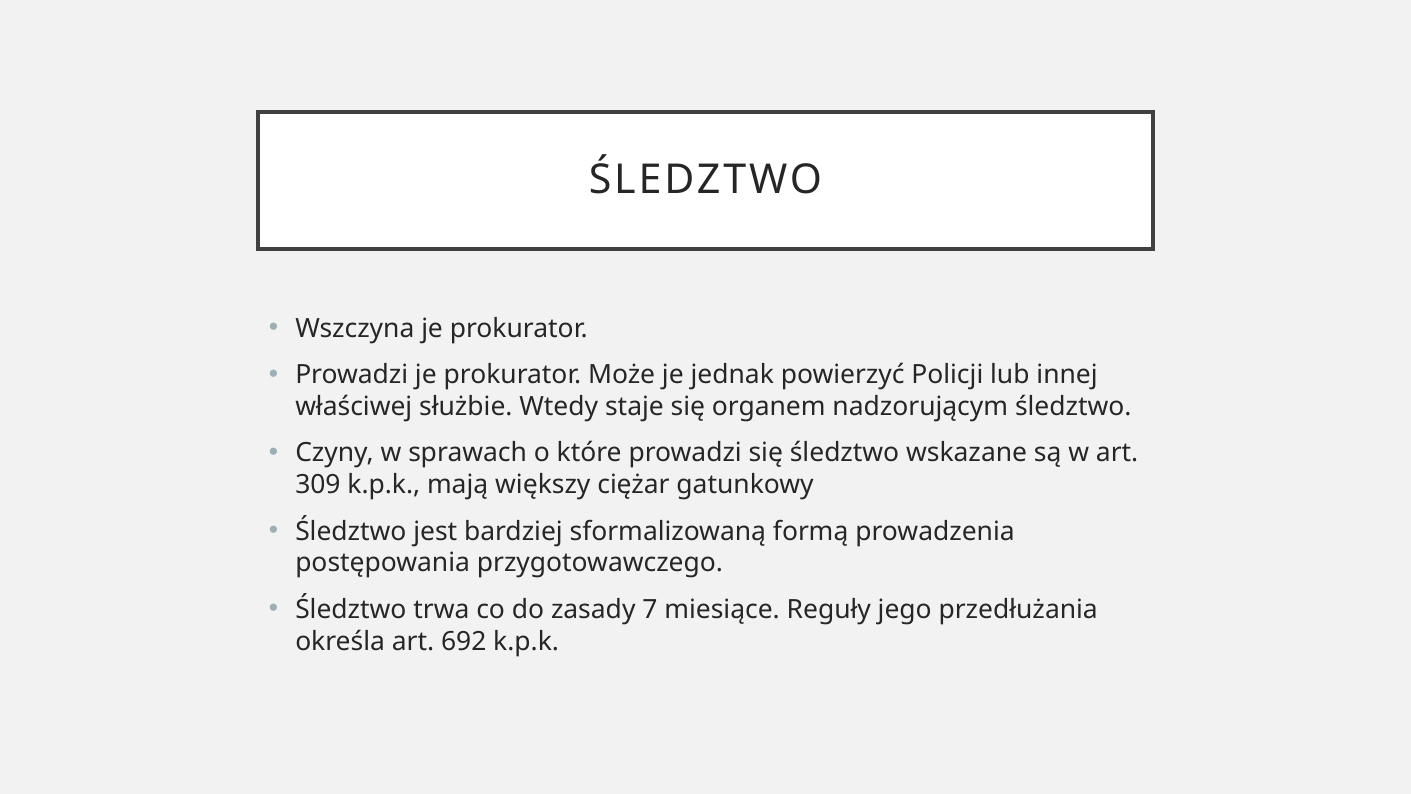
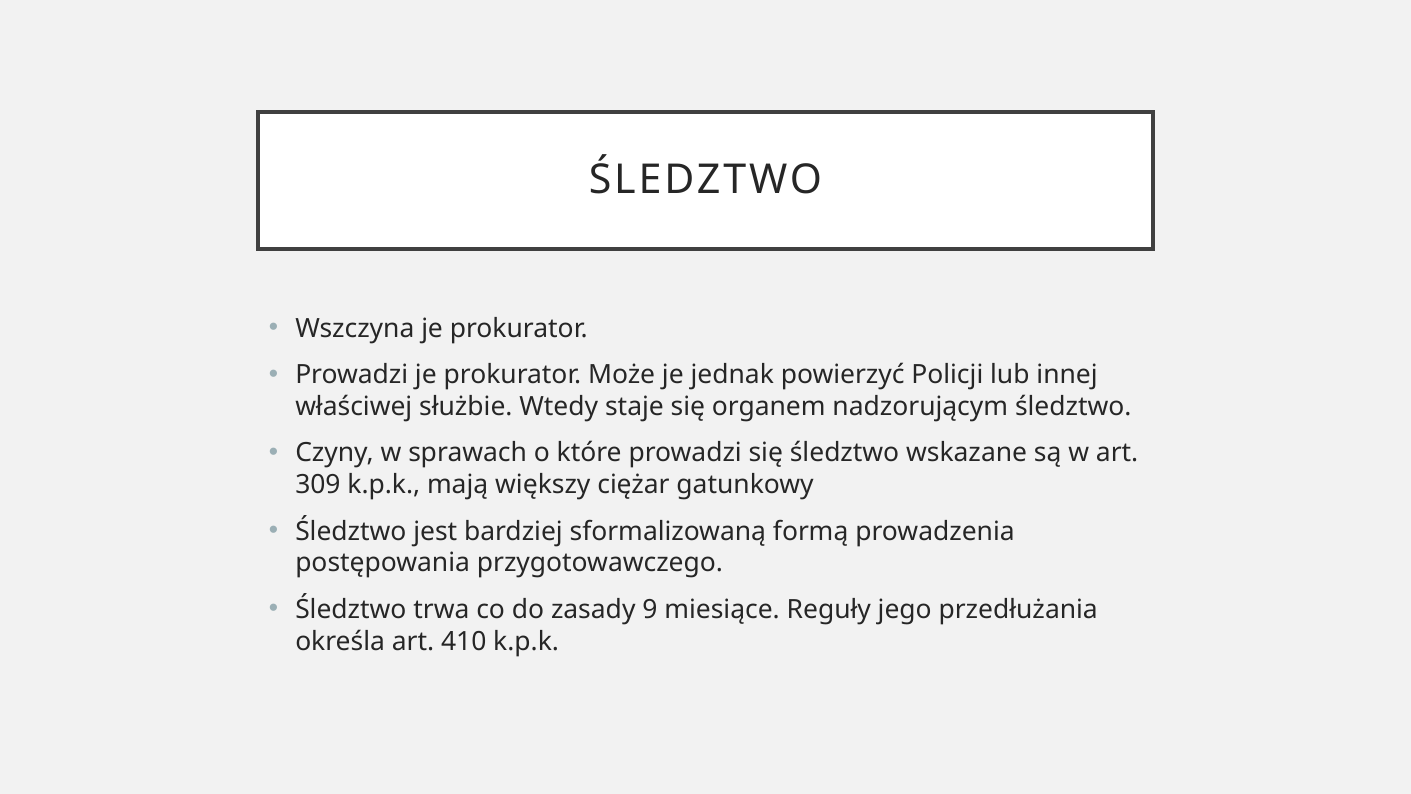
7: 7 -> 9
692: 692 -> 410
